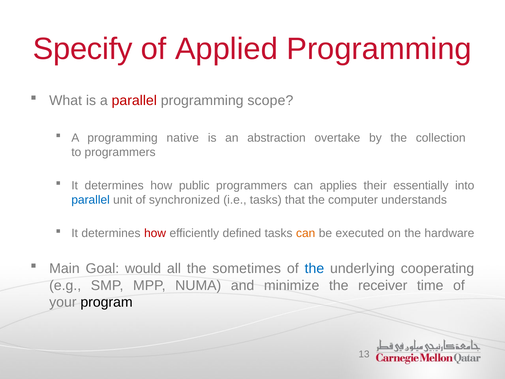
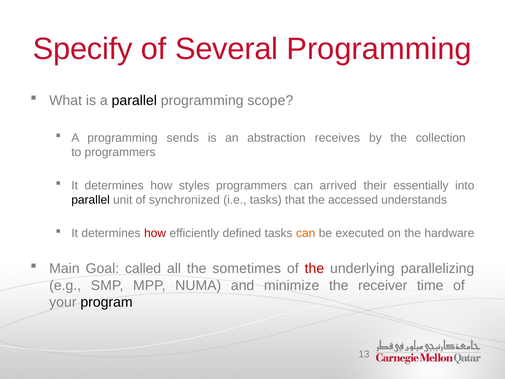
Applied: Applied -> Several
parallel at (134, 100) colour: red -> black
native: native -> sends
overtake: overtake -> receives
public: public -> styles
applies: applies -> arrived
parallel at (91, 200) colour: blue -> black
computer: computer -> accessed
would: would -> called
the at (314, 268) colour: blue -> red
cooperating: cooperating -> parallelizing
